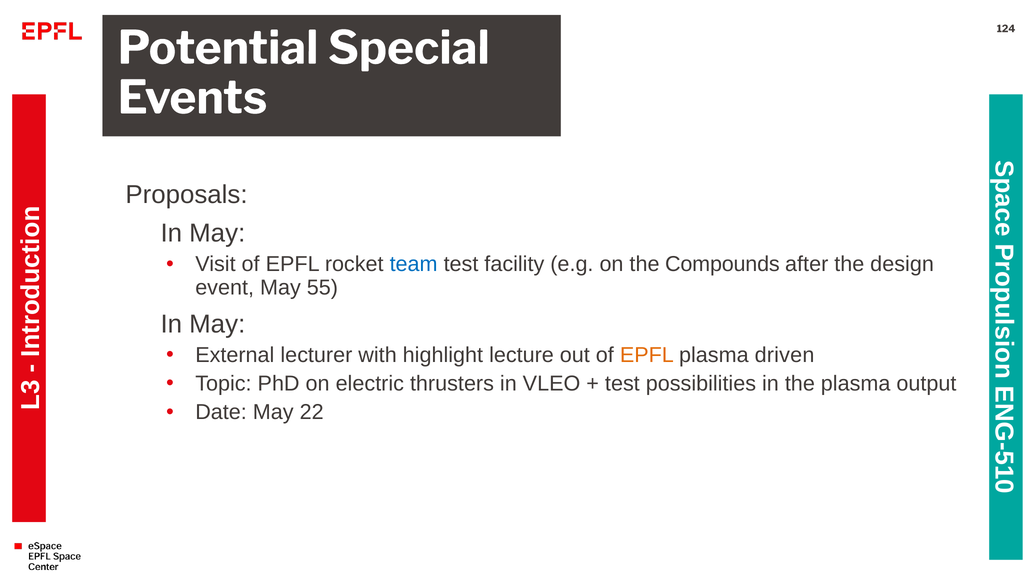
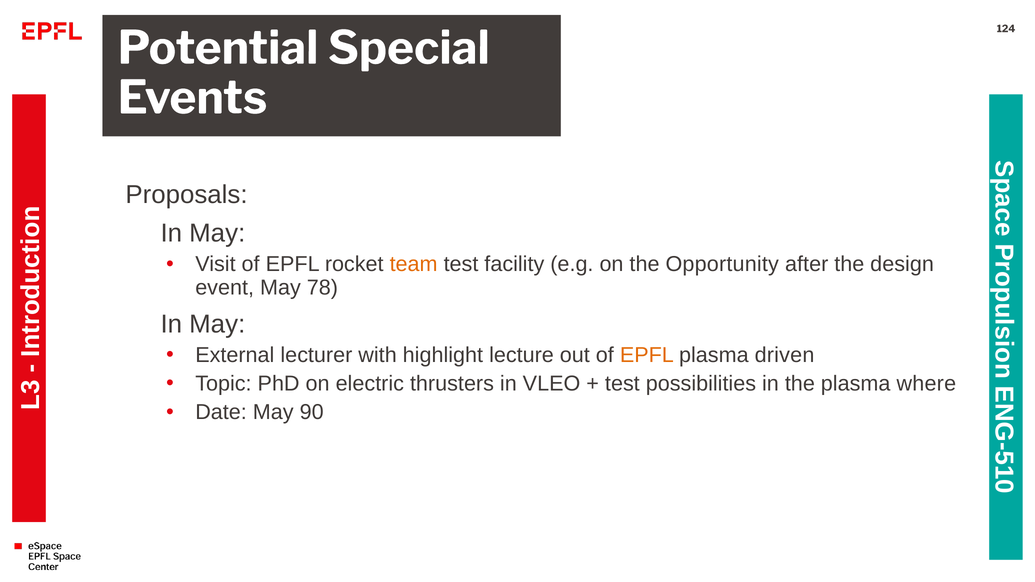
team colour: blue -> orange
Compounds: Compounds -> Opportunity
55: 55 -> 78
output: output -> where
22: 22 -> 90
